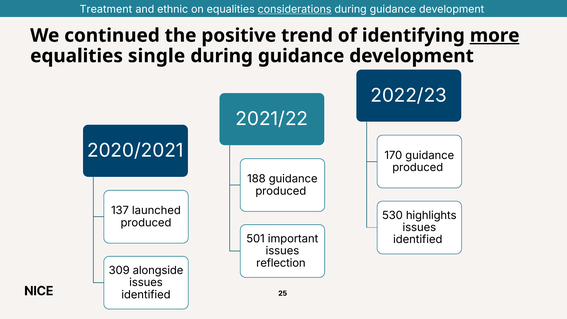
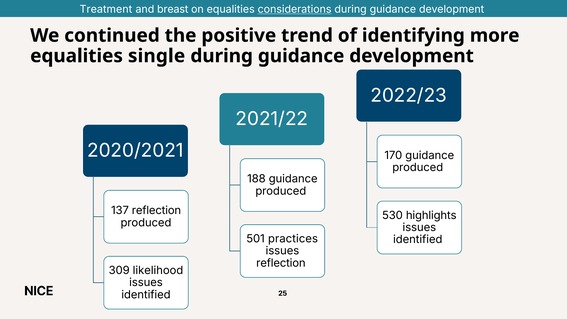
ethnic: ethnic -> breast
more underline: present -> none
137 launched: launched -> reflection
important: important -> practices
alongside: alongside -> likelihood
